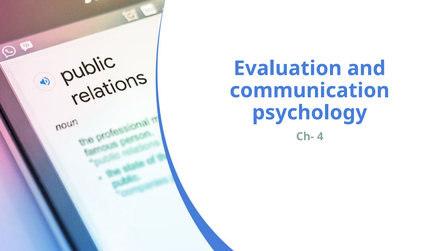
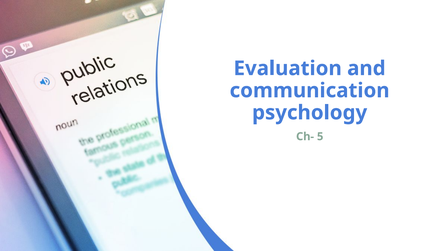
4: 4 -> 5
